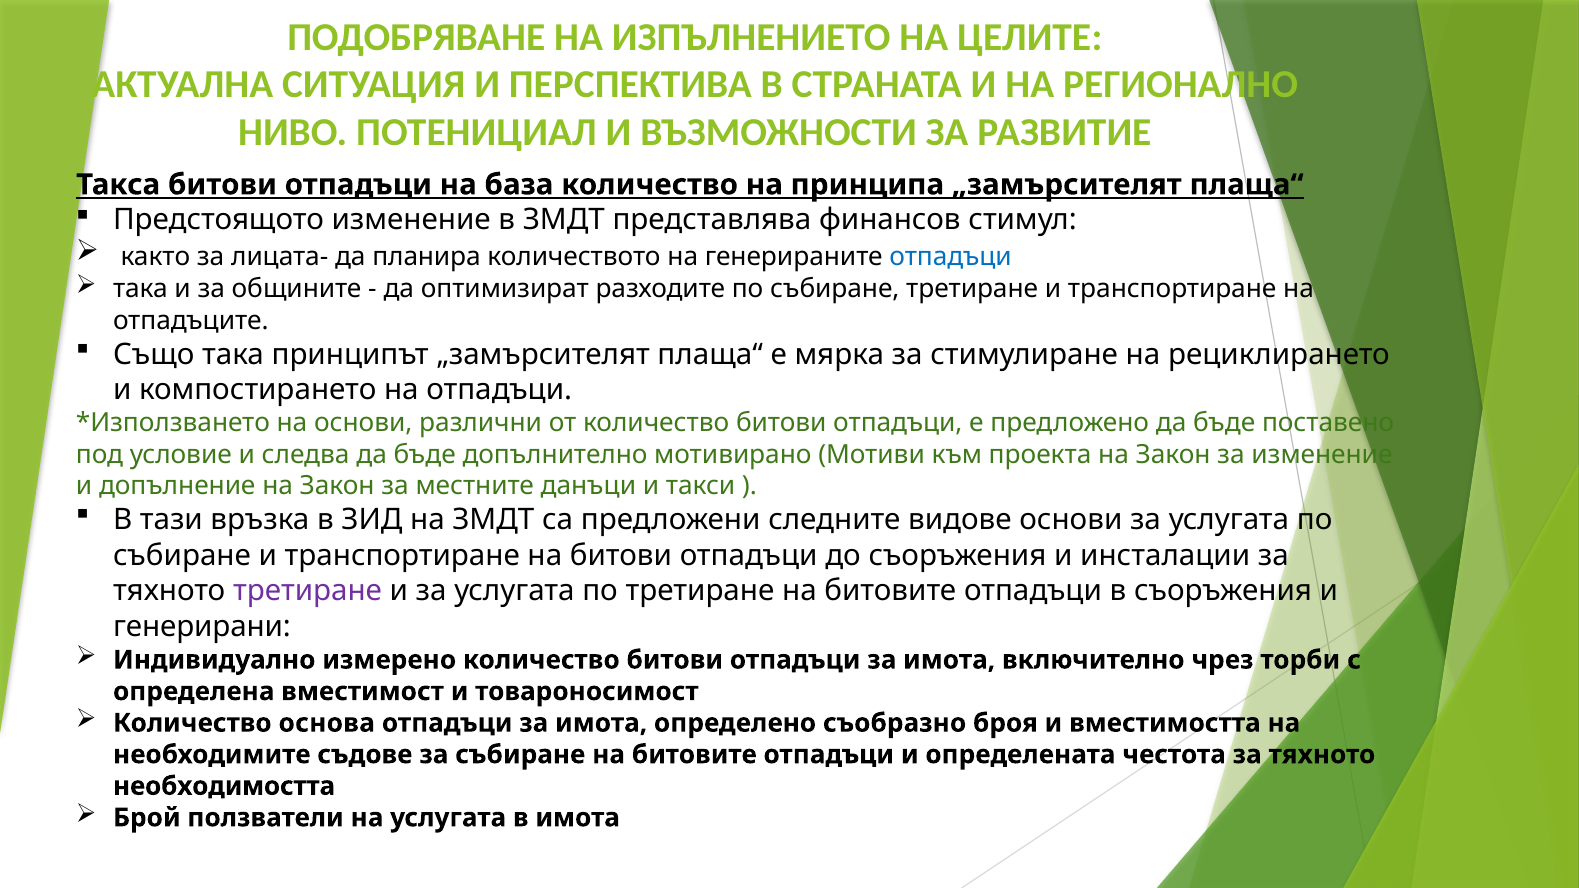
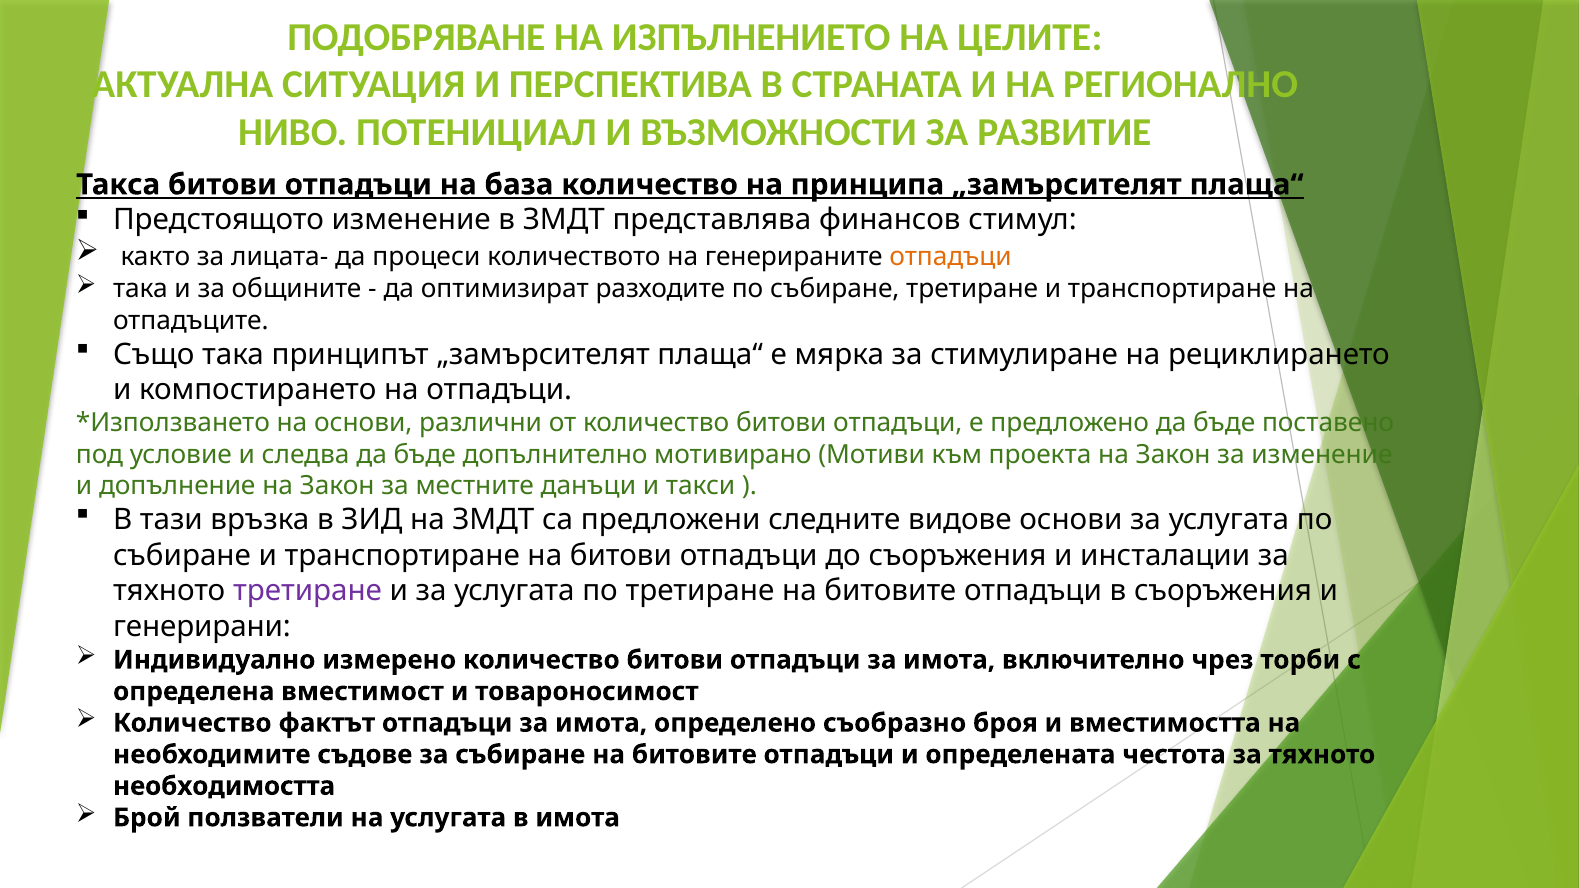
планира: планира -> процеси
отпадъци at (951, 257) colour: blue -> orange
основа: основа -> фактът
